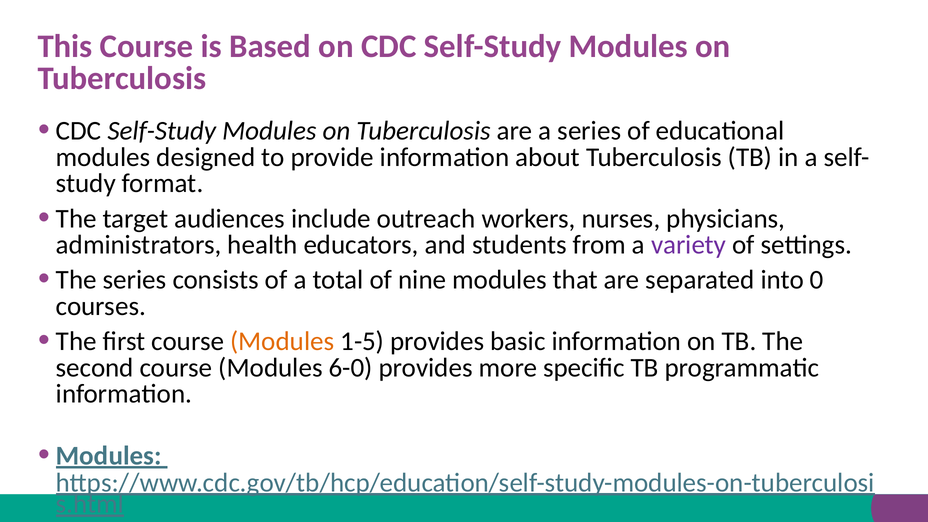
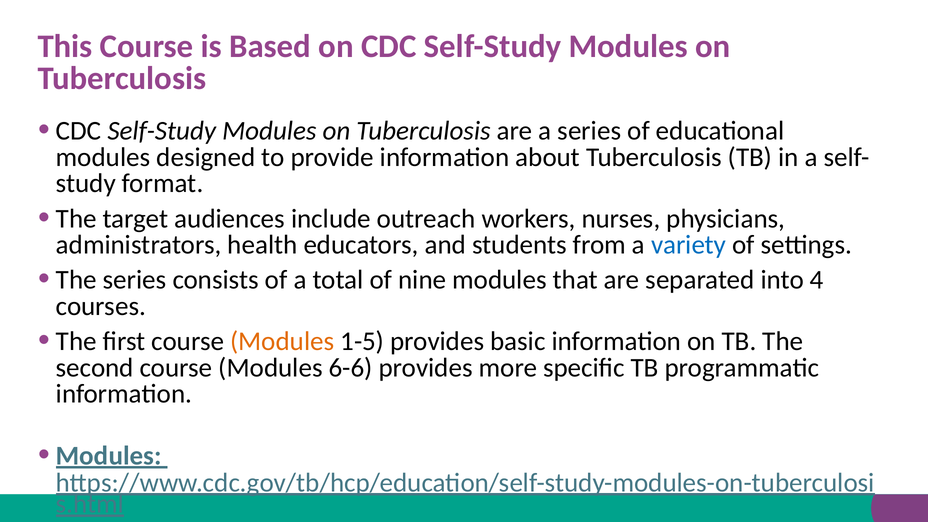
variety colour: purple -> blue
0: 0 -> 4
6-0: 6-0 -> 6-6
